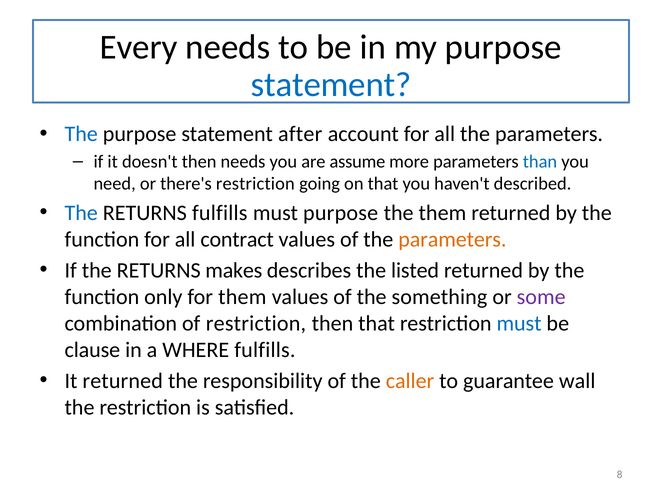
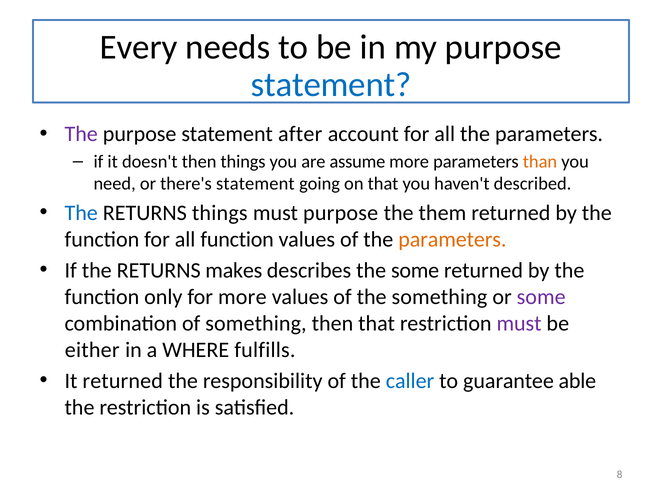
The at (81, 134) colour: blue -> purple
then needs: needs -> things
than colour: blue -> orange
there's restriction: restriction -> statement
RETURNS fulfills: fulfills -> things
all contract: contract -> function
the listed: listed -> some
for them: them -> more
of restriction: restriction -> something
must at (519, 323) colour: blue -> purple
clause: clause -> either
caller colour: orange -> blue
wall: wall -> able
